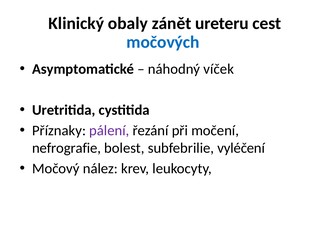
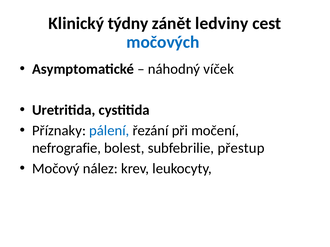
obaly: obaly -> týdny
ureteru: ureteru -> ledviny
pálení colour: purple -> blue
vyléčení: vyléčení -> přestup
